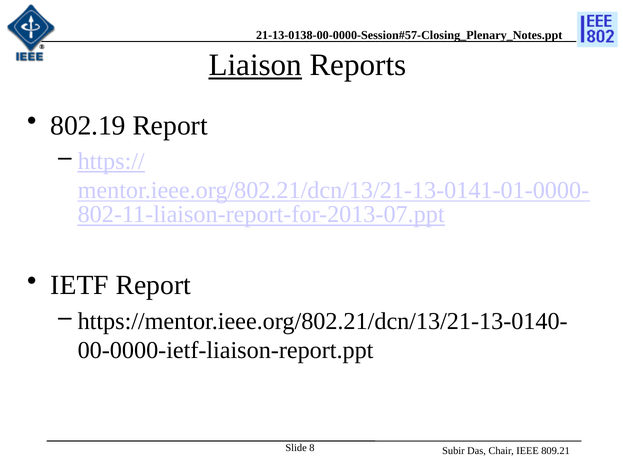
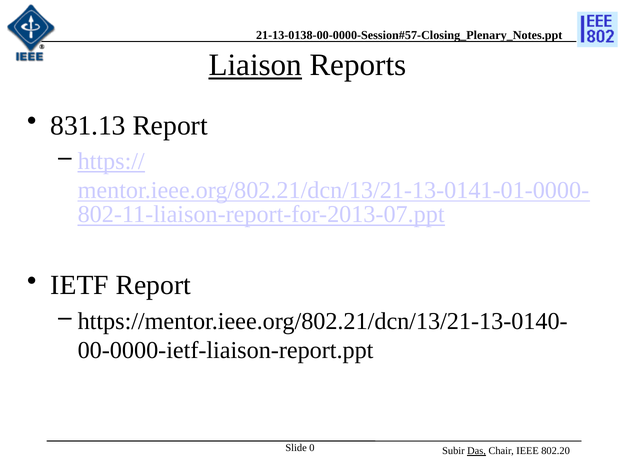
802.19: 802.19 -> 831.13
8: 8 -> 0
Das underline: none -> present
809.21: 809.21 -> 802.20
